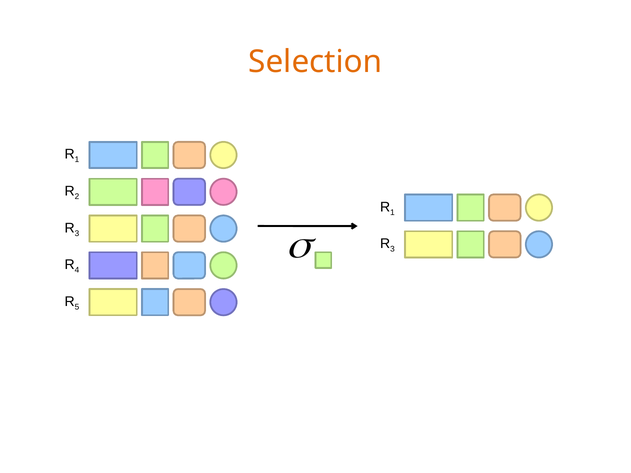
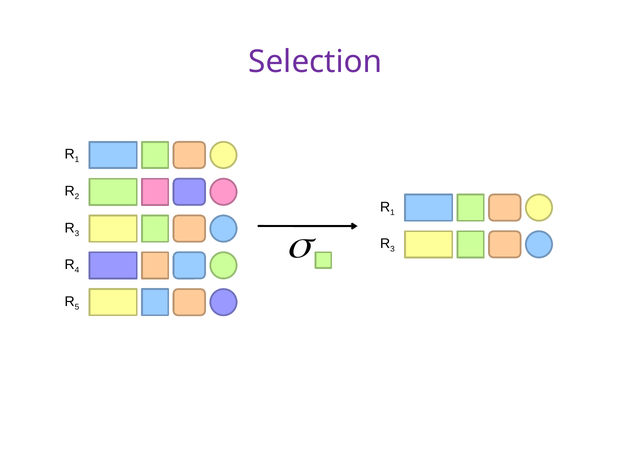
Selection colour: orange -> purple
